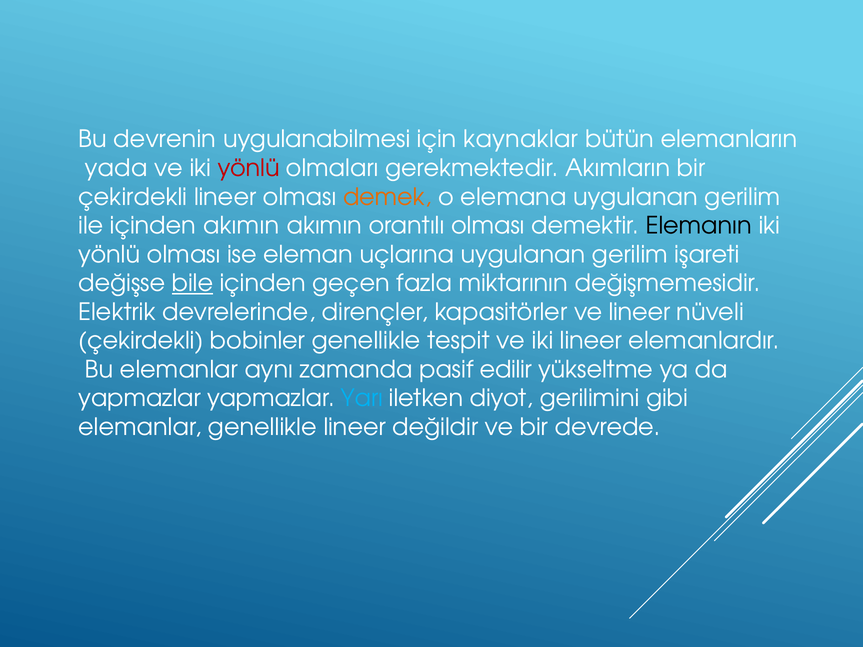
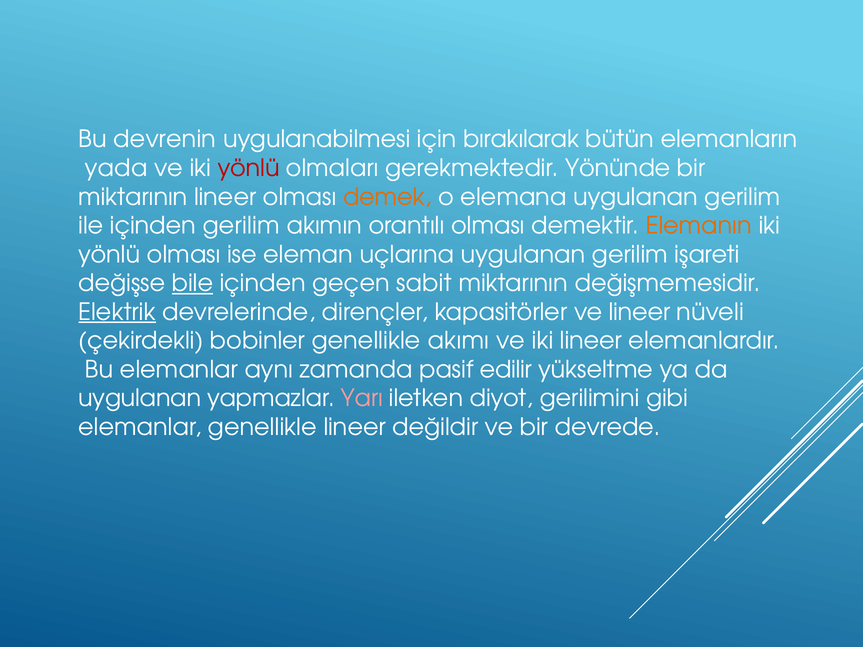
kaynaklar: kaynaklar -> bırakılarak
Akımların: Akımların -> Yönünde
çekirdekli at (133, 197): çekirdekli -> miktarının
içinden akımın: akımın -> gerilim
Elemanın colour: black -> orange
fazla: fazla -> sabit
Elektrik underline: none -> present
tespit: tespit -> akımı
yapmazlar at (140, 399): yapmazlar -> uygulanan
Yarı colour: light blue -> pink
